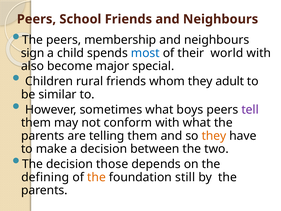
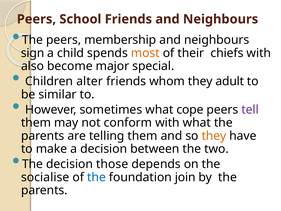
most colour: blue -> orange
world: world -> chiefs
rural: rural -> alter
boys: boys -> cope
defining: defining -> socialise
the at (97, 177) colour: orange -> blue
still: still -> join
